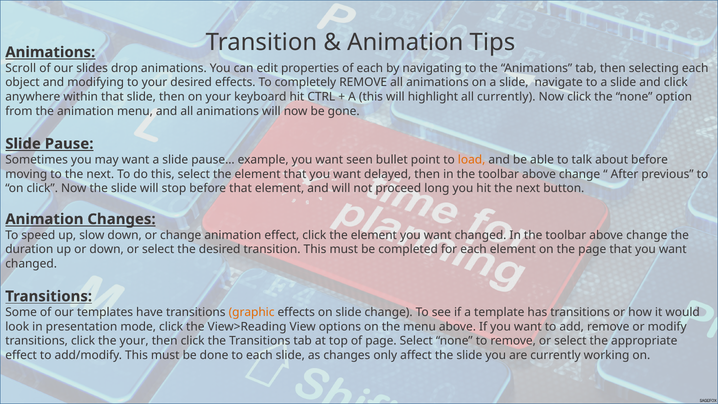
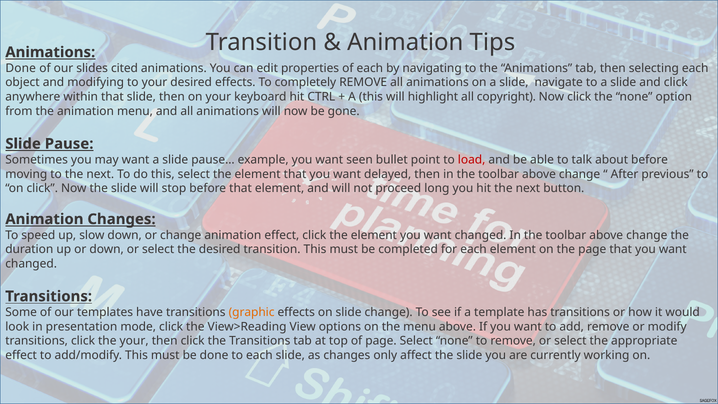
Scroll at (21, 68): Scroll -> Done
drop: drop -> cited
all currently: currently -> copyright
load colour: orange -> red
